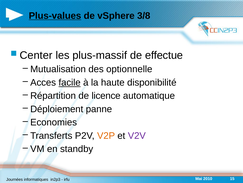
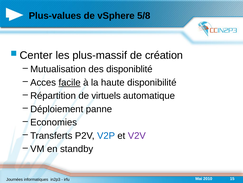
Plus-values underline: present -> none
3/8: 3/8 -> 5/8
effectue: effectue -> création
optionnelle: optionnelle -> disponiblité
licence: licence -> virtuels
V2P colour: orange -> blue
